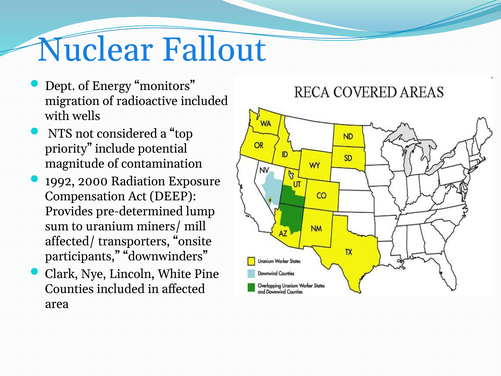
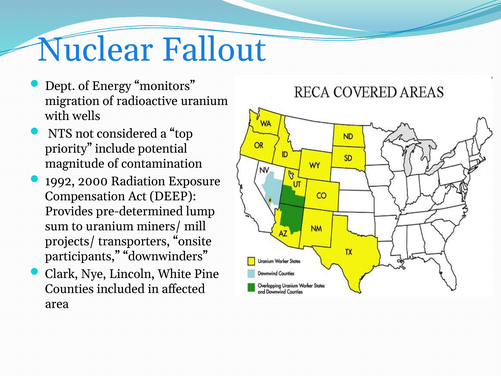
radioactive included: included -> uranium
affected/: affected/ -> projects/
